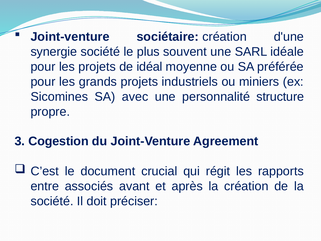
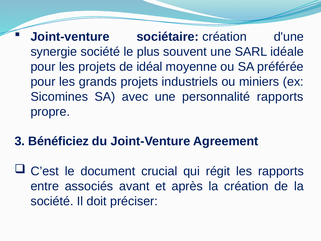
personnalité structure: structure -> rapports
Cogestion: Cogestion -> Bénéficiez
